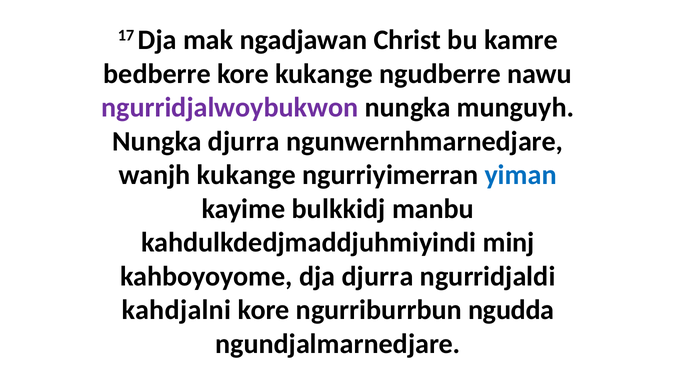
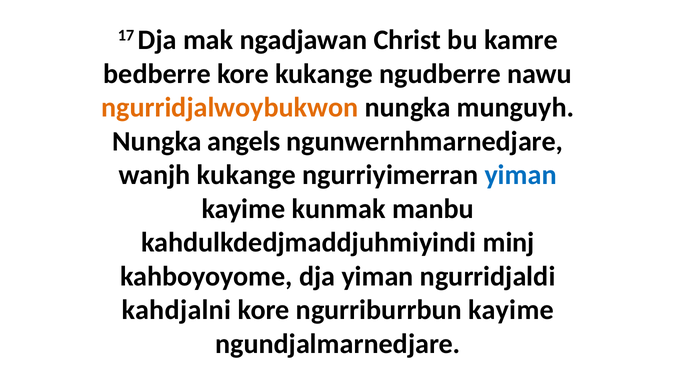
ngurridjalwoybukwon colour: purple -> orange
Nungka djurra: djurra -> angels
bulkkidj: bulkkidj -> kunmak
dja djurra: djurra -> yiman
ngurriburrbun ngudda: ngudda -> kayime
